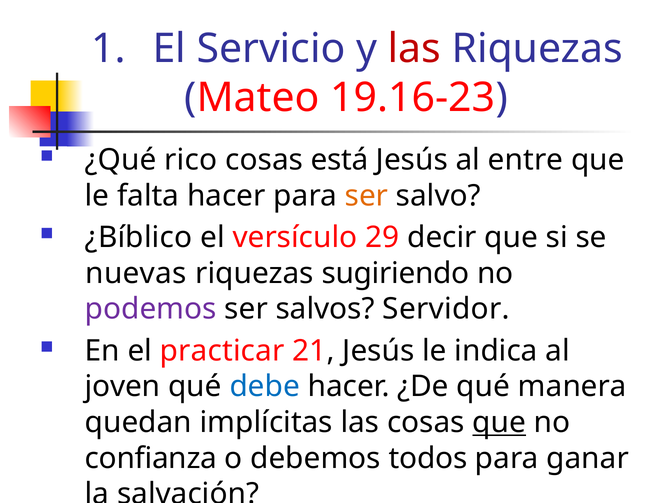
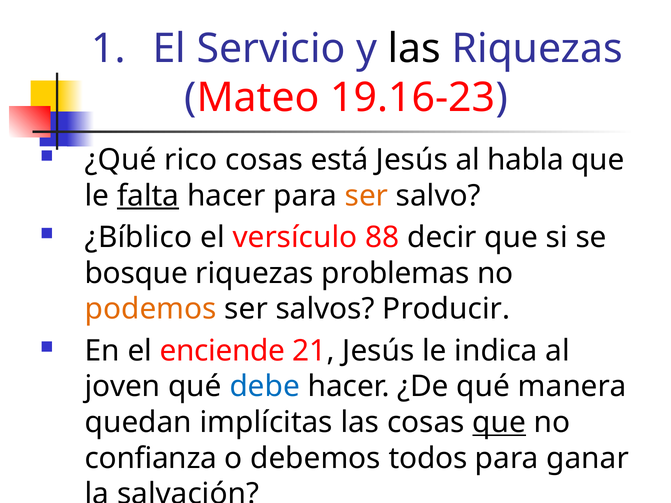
las at (414, 49) colour: red -> black
entre: entre -> habla
falta underline: none -> present
29: 29 -> 88
nuevas: nuevas -> bosque
sugiriendo: sugiriendo -> problemas
podemos colour: purple -> orange
Servidor: Servidor -> Producir
practicar: practicar -> enciende
